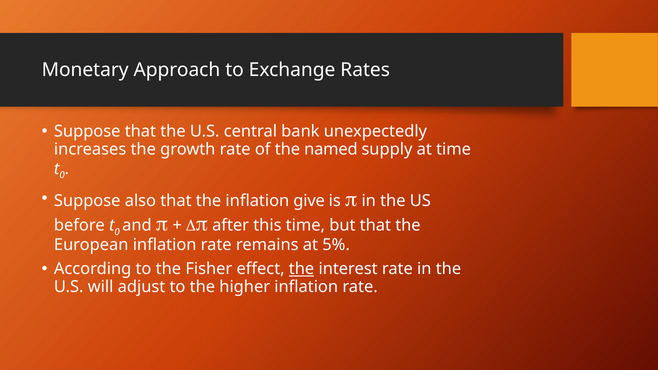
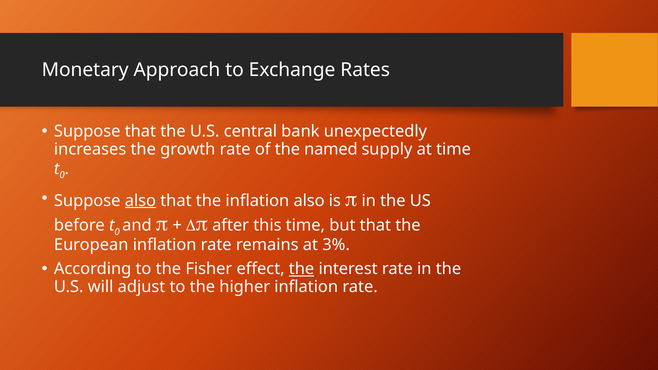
also at (140, 201) underline: none -> present
inflation give: give -> also
5%: 5% -> 3%
